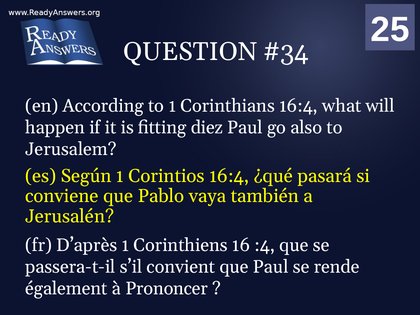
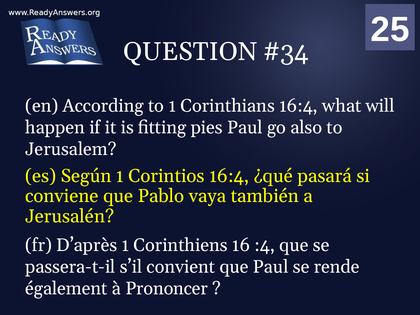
diez: diez -> pies
